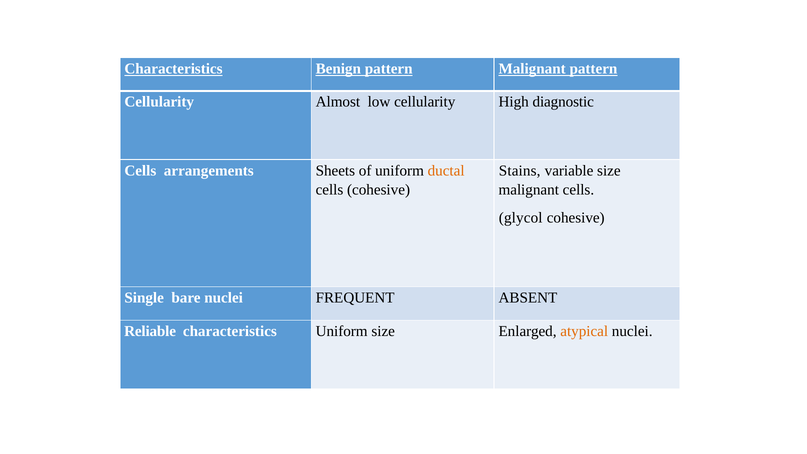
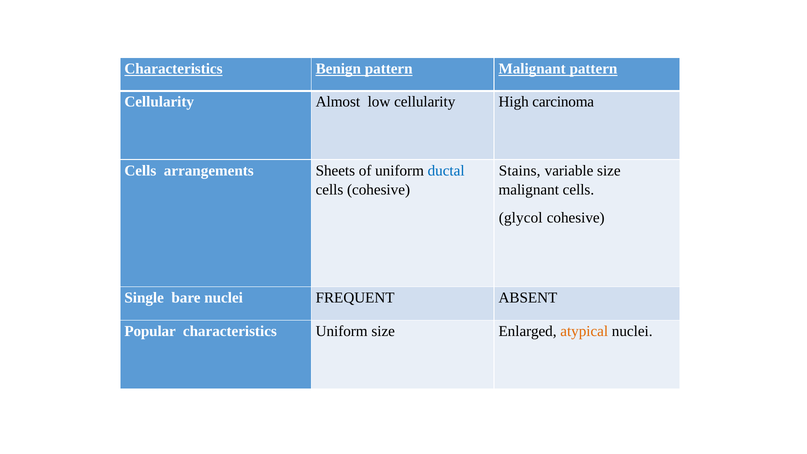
diagnostic: diagnostic -> carcinoma
ductal colour: orange -> blue
Reliable: Reliable -> Popular
